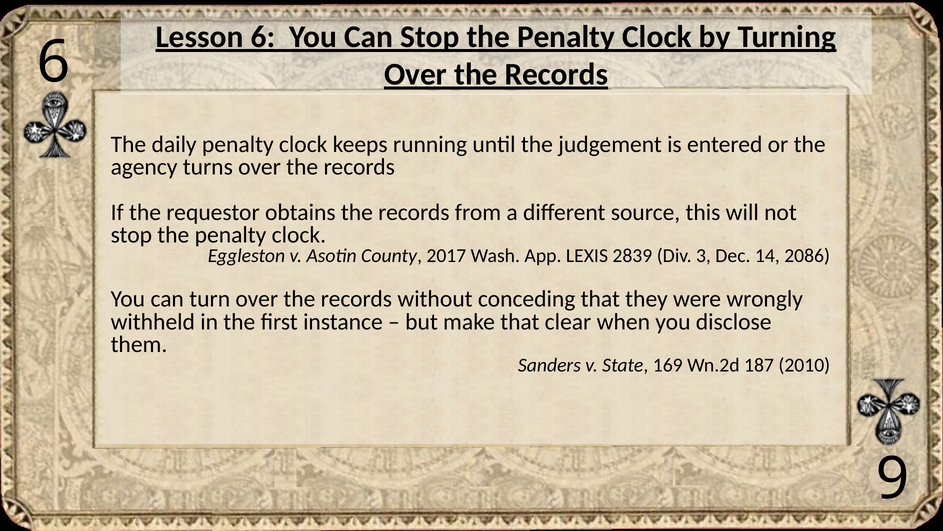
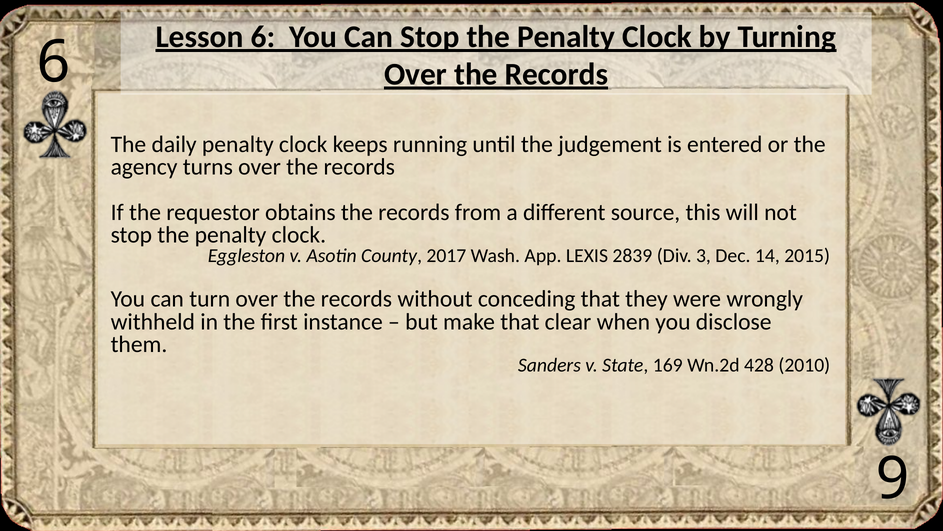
2086: 2086 -> 2015
187: 187 -> 428
